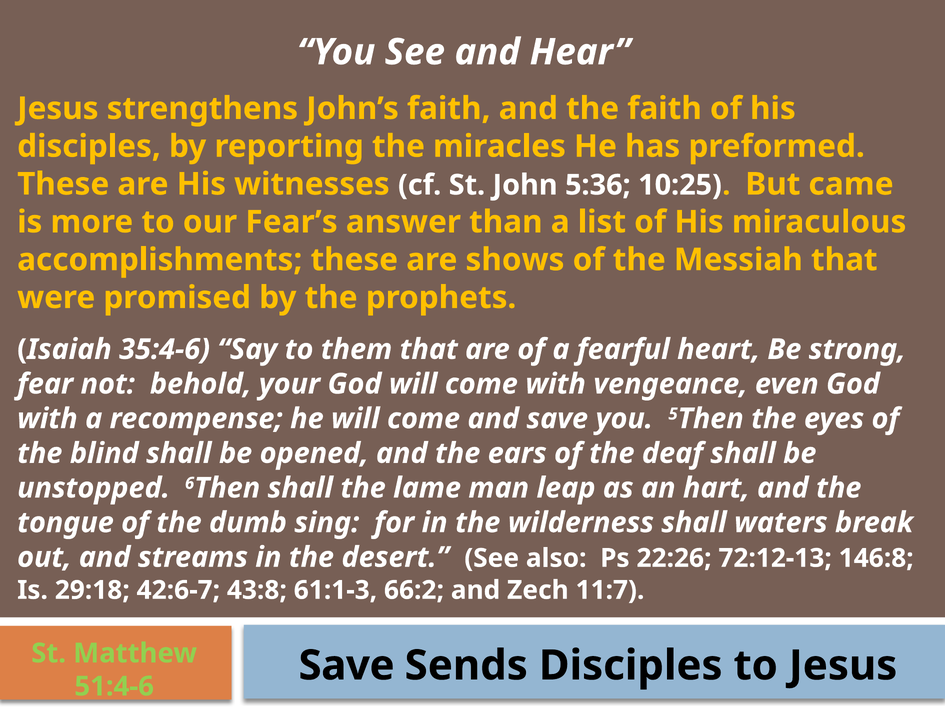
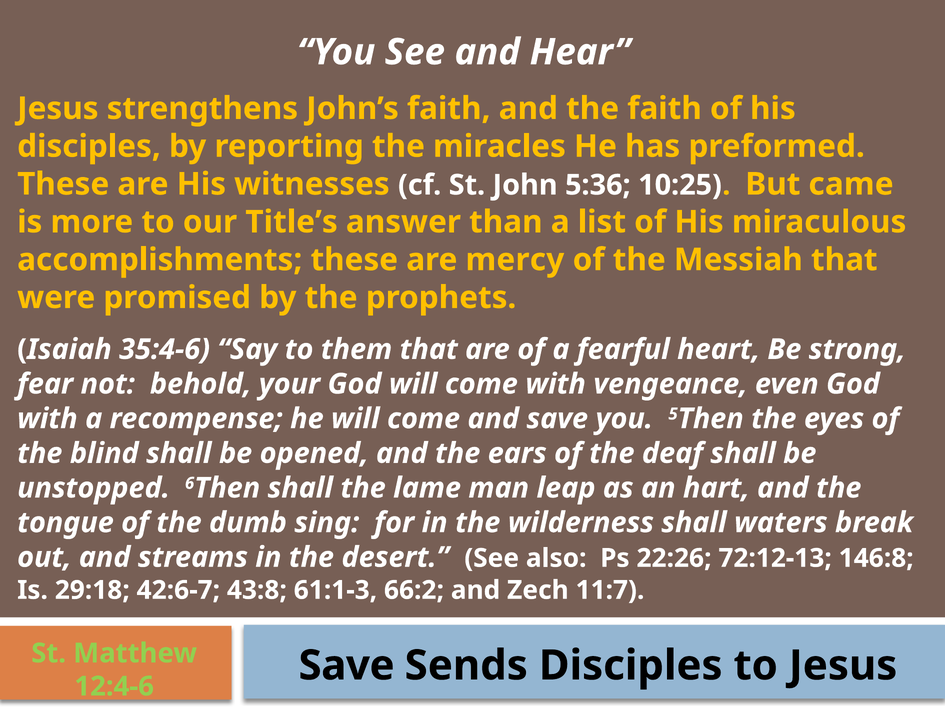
Fear’s: Fear’s -> Title’s
shows: shows -> mercy
51:4-6: 51:4-6 -> 12:4-6
